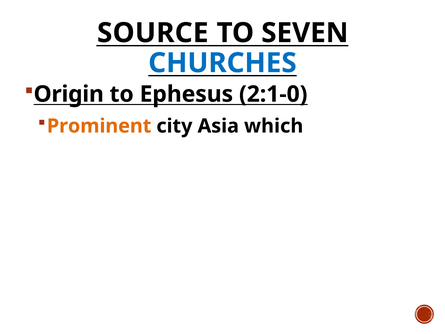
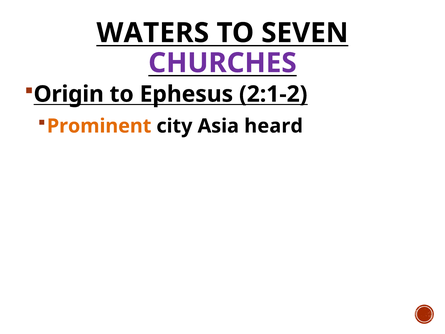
SOURCE: SOURCE -> WATERS
CHURCHES colour: blue -> purple
2:1-0: 2:1-0 -> 2:1-2
which: which -> heard
